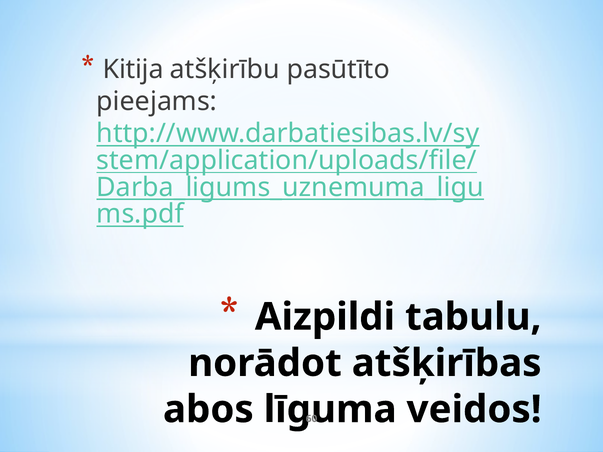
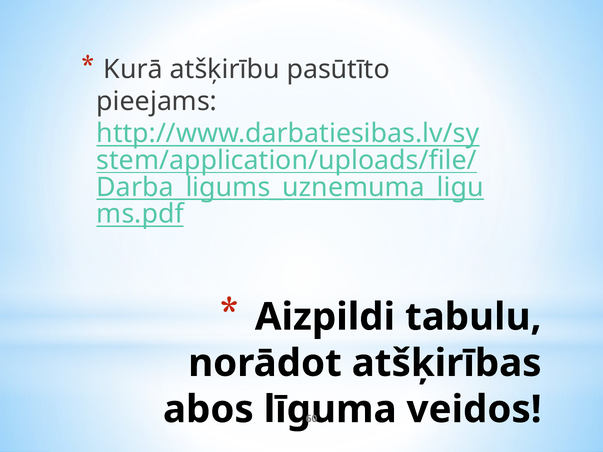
Kitija: Kitija -> Kurā
